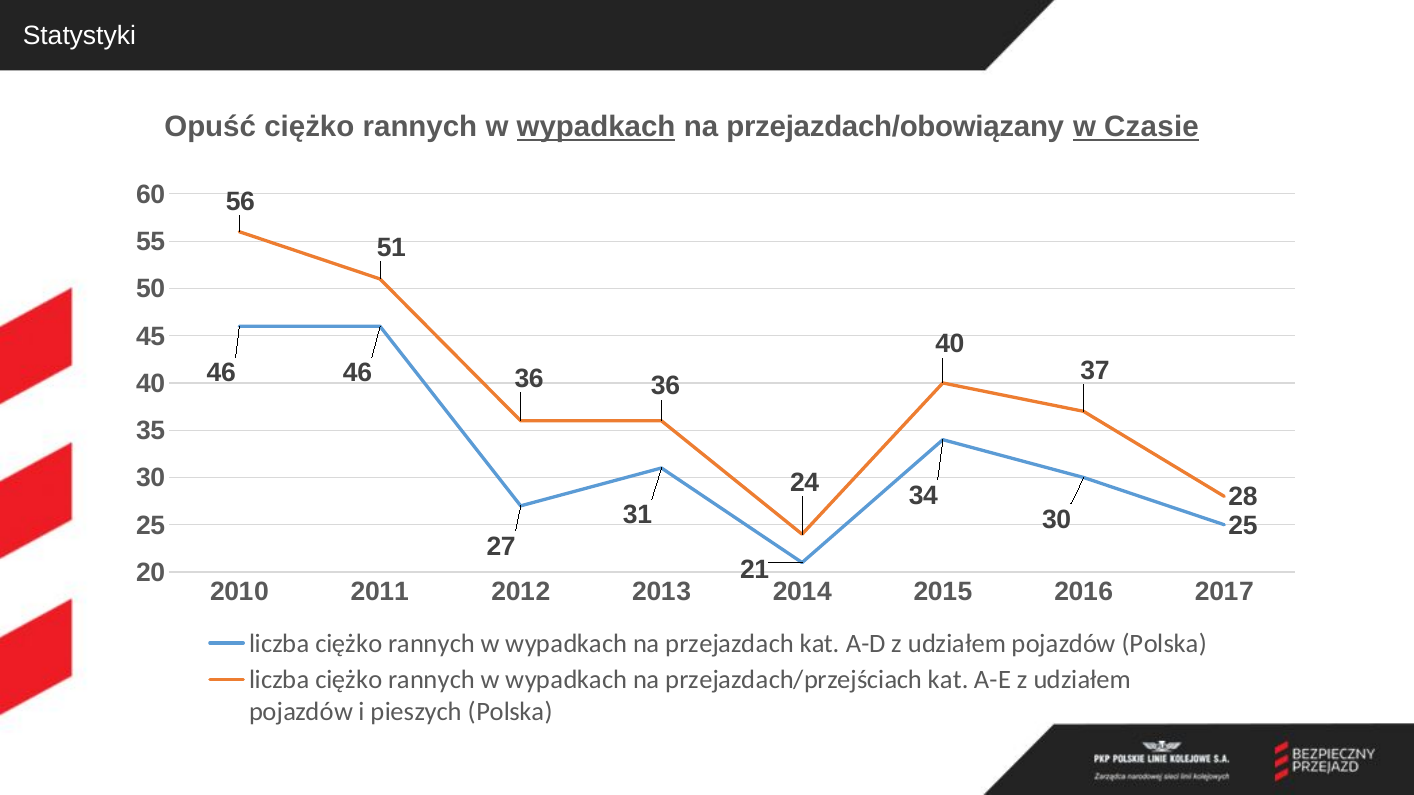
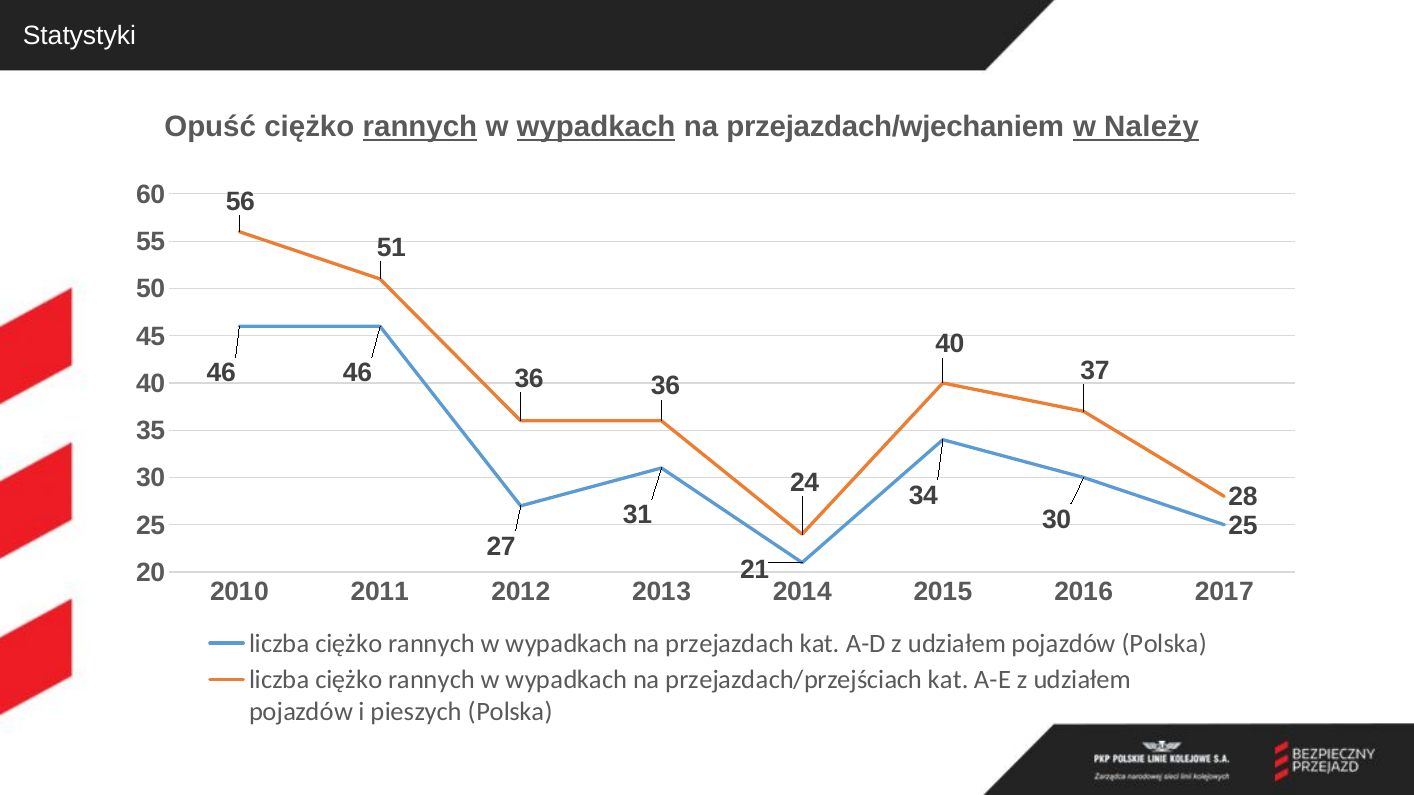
rannych at (420, 127) underline: none -> present
przejazdach/obowiązany: przejazdach/obowiązany -> przejazdach/wjechaniem
Czasie: Czasie -> Należy
